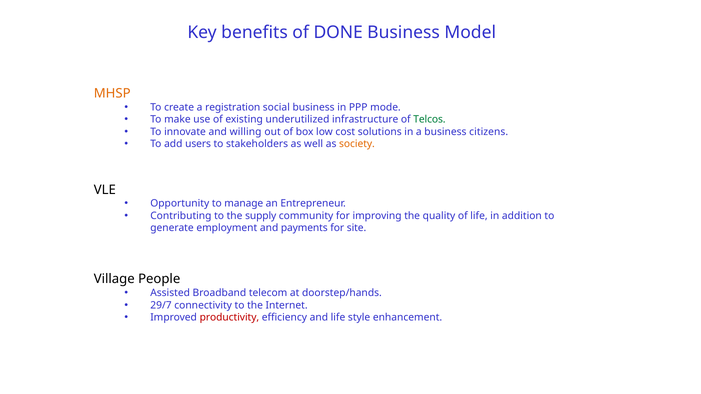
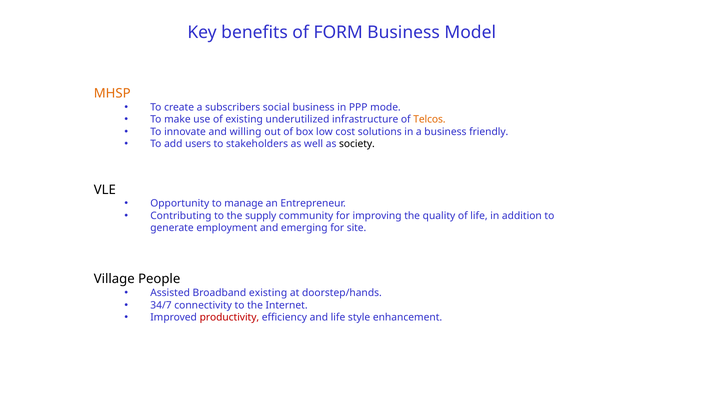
DONE: DONE -> FORM
registration: registration -> subscribers
Telcos colour: green -> orange
citizens: citizens -> friendly
society colour: orange -> black
payments: payments -> emerging
Broadband telecom: telecom -> existing
29/7: 29/7 -> 34/7
